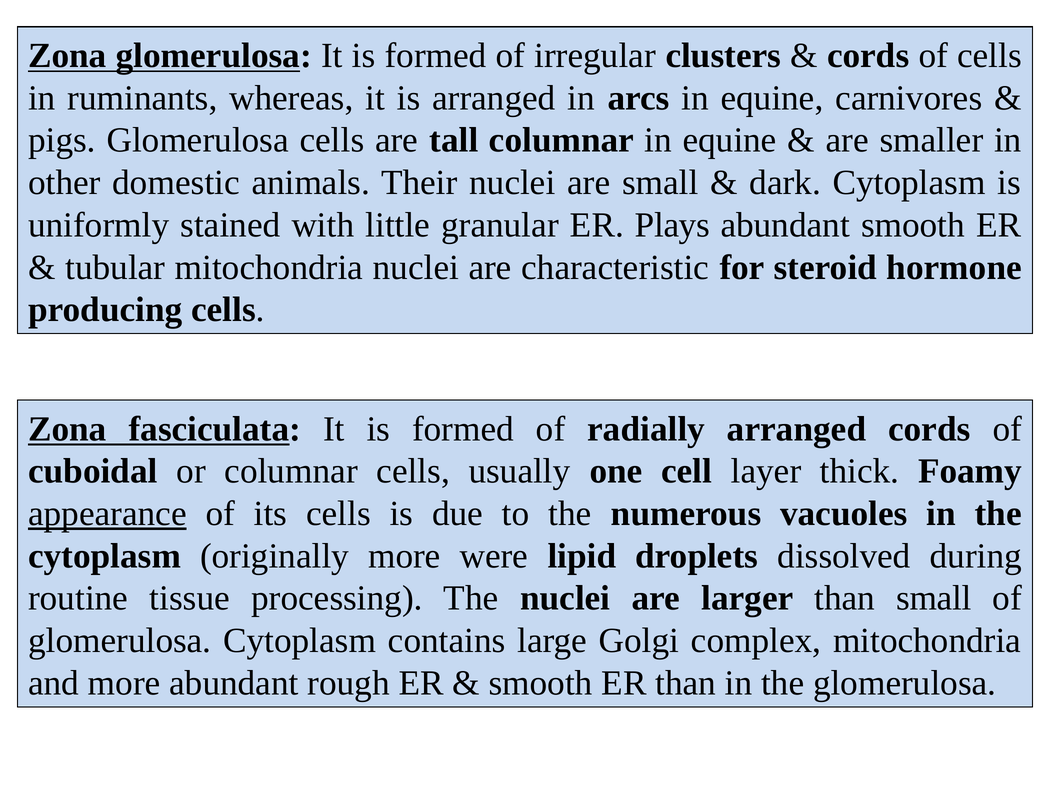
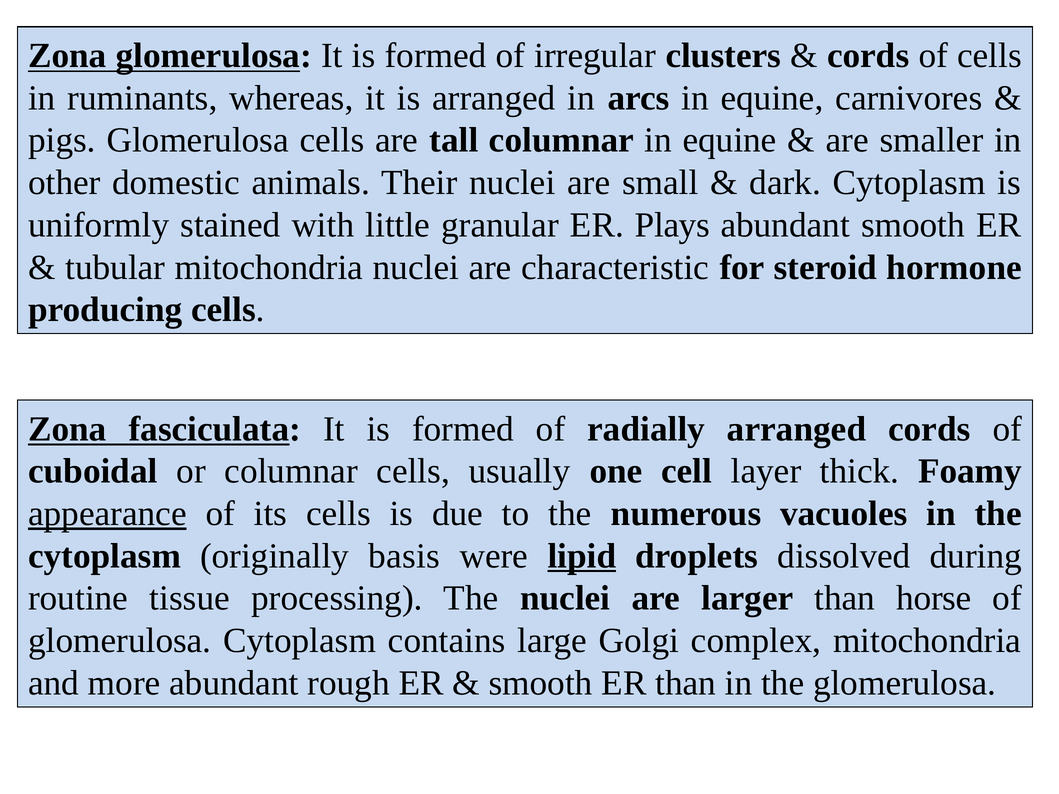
originally more: more -> basis
lipid underline: none -> present
than small: small -> horse
